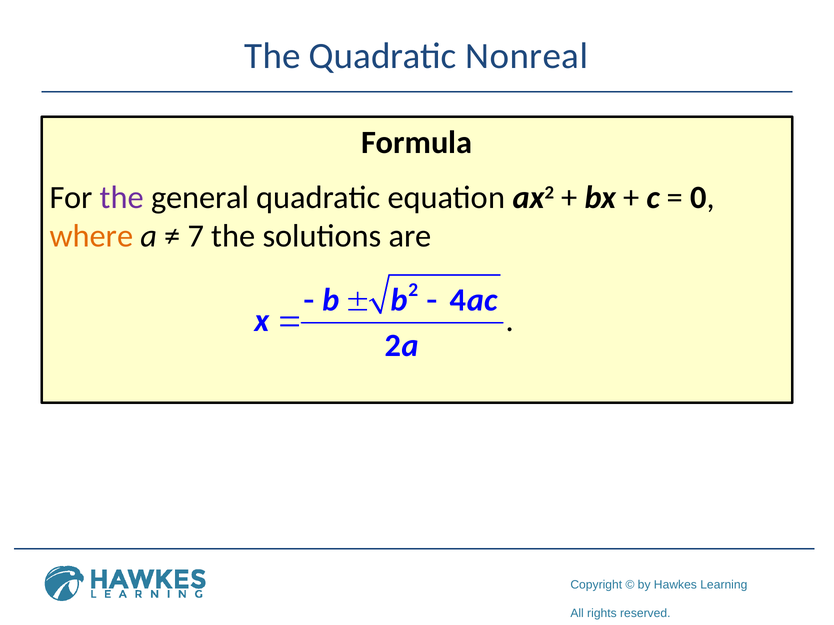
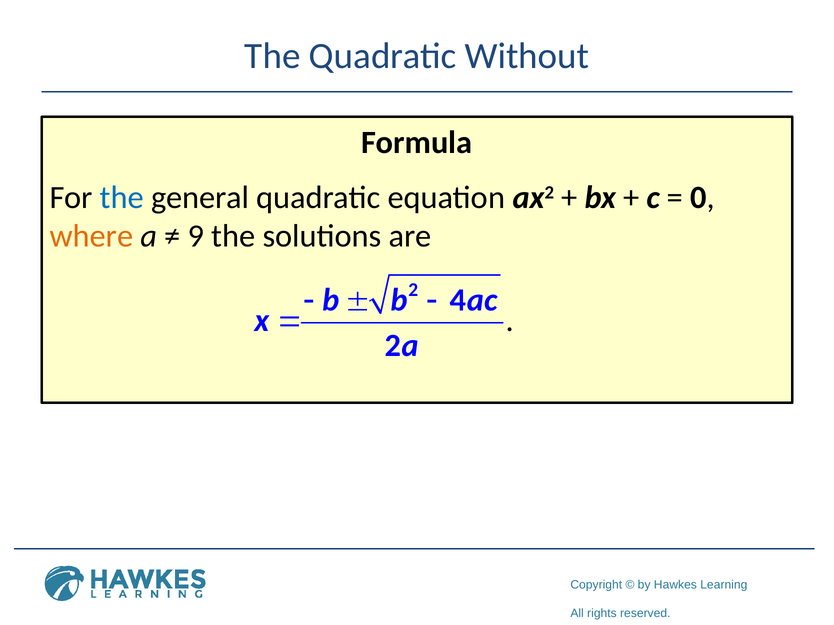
Nonreal: Nonreal -> Without
the at (122, 198) colour: purple -> blue
7: 7 -> 9
